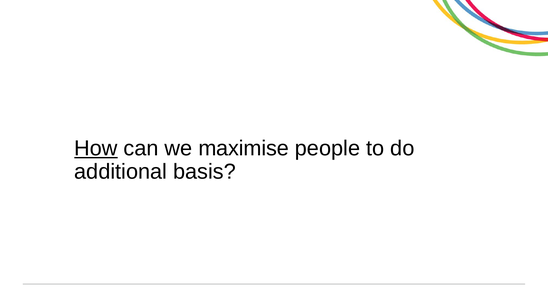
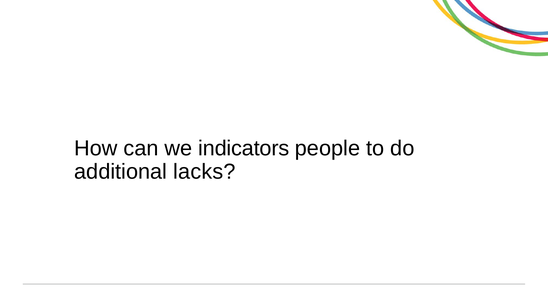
How underline: present -> none
maximise: maximise -> indicators
basis: basis -> lacks
